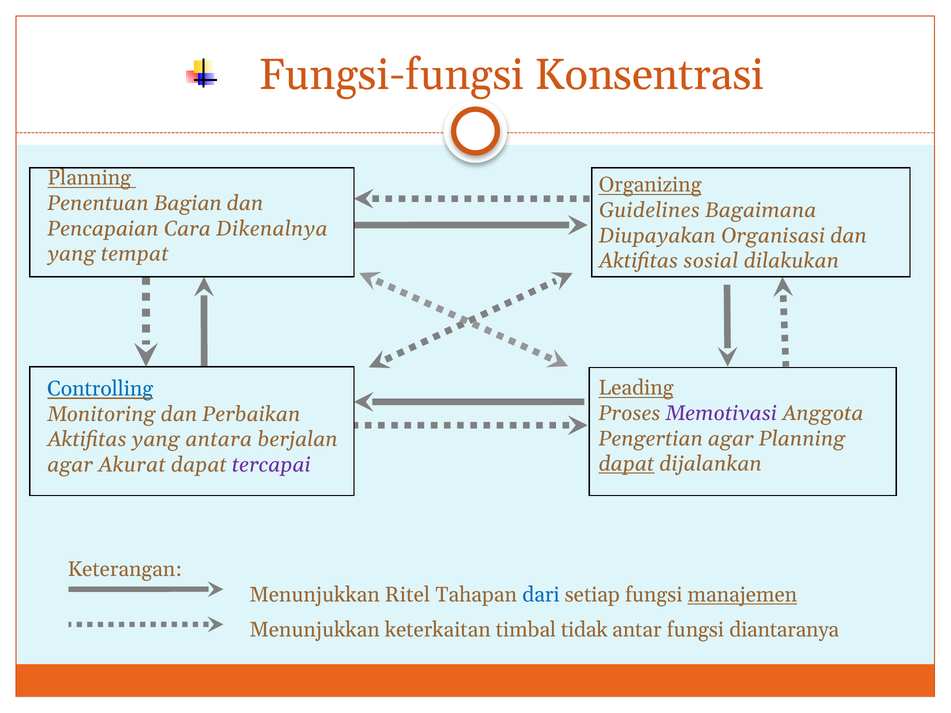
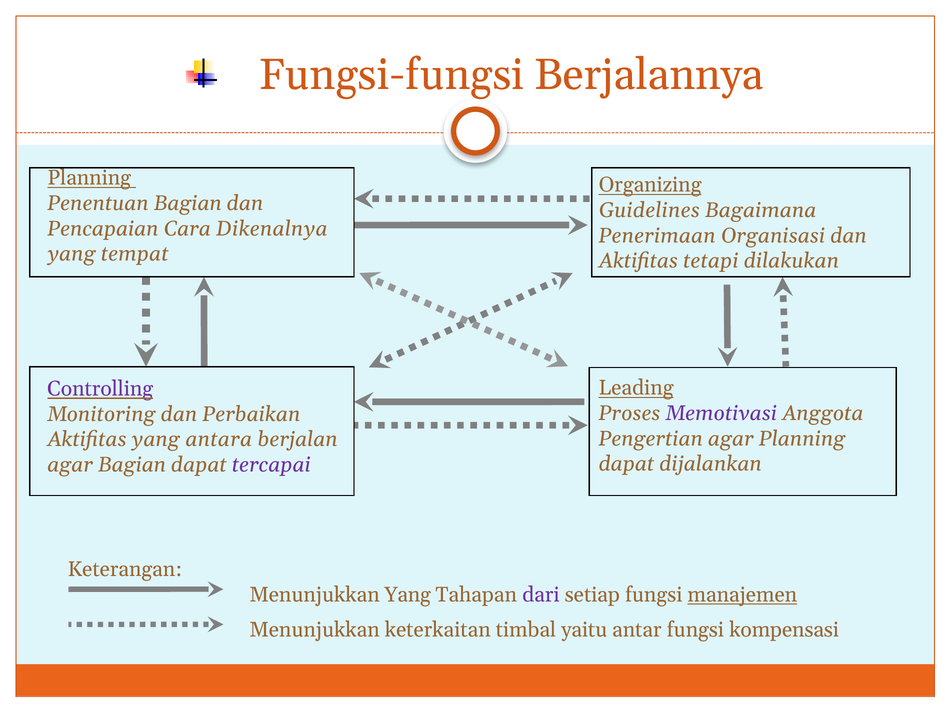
Konsentrasi: Konsentrasi -> Berjalannya
Diupayakan: Diupayakan -> Penerimaan
sosial: sosial -> tetapi
Controlling colour: blue -> purple
dapat at (626, 464) underline: present -> none
agar Akurat: Akurat -> Bagian
Menunjukkan Ritel: Ritel -> Yang
dari colour: blue -> purple
tidak: tidak -> yaitu
diantaranya: diantaranya -> kompensasi
